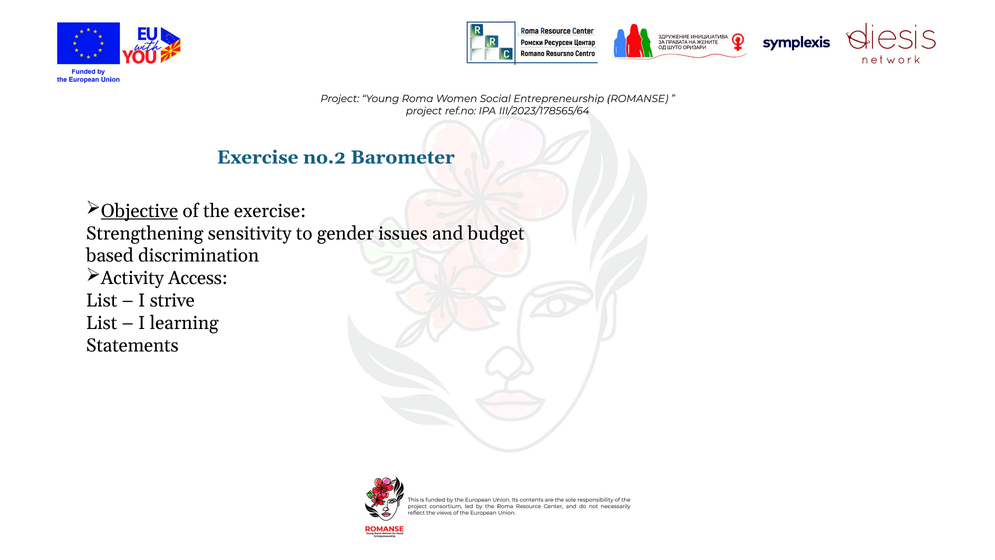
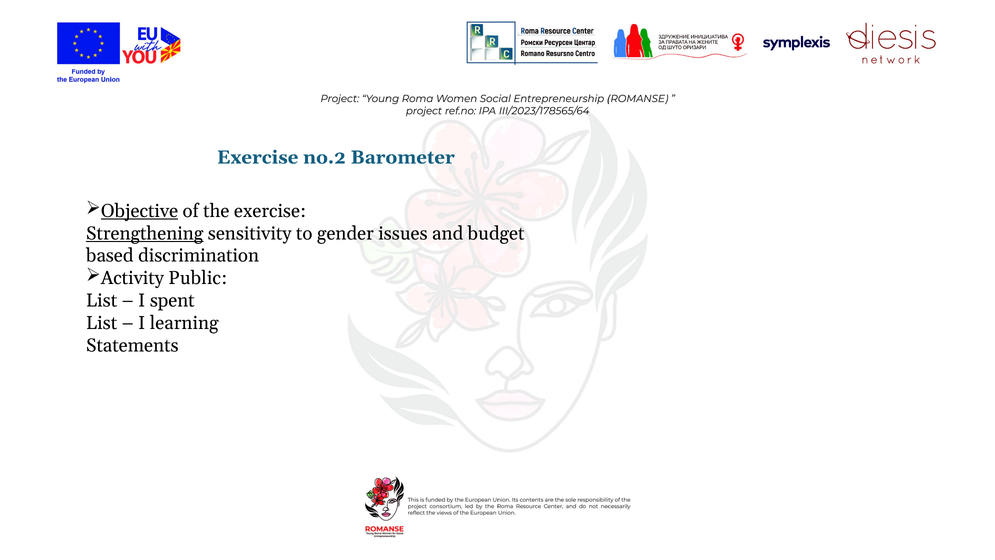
Strengthening underline: none -> present
Access: Access -> Public
strive: strive -> spent
